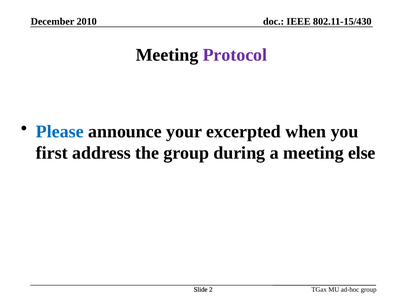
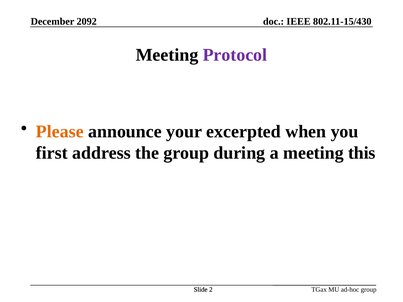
2010: 2010 -> 2092
Please colour: blue -> orange
else: else -> this
